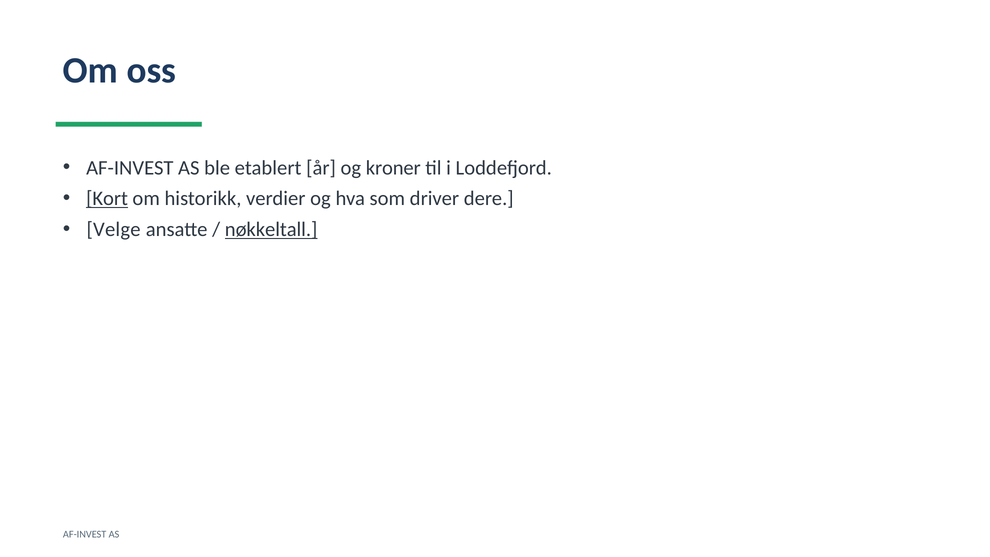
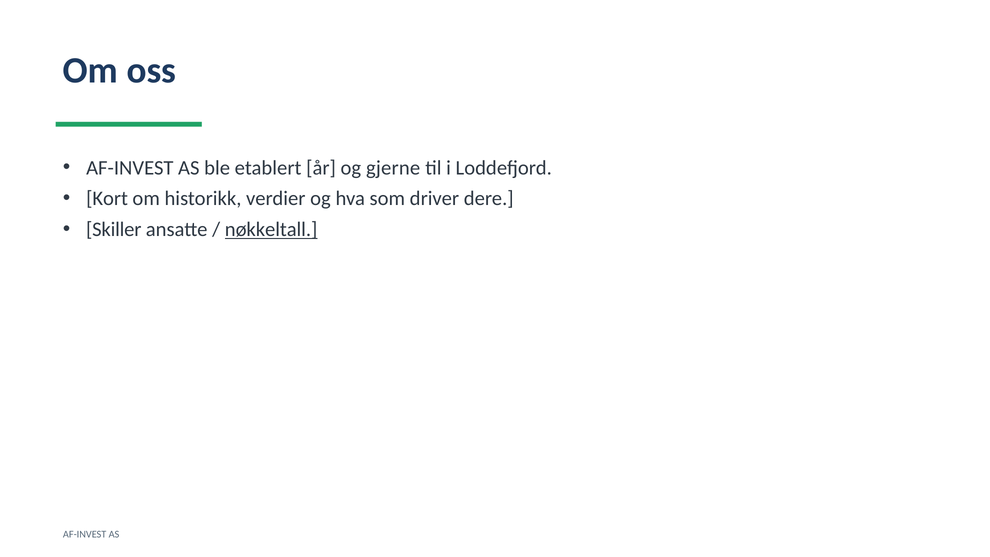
kroner: kroner -> gjerne
Kort underline: present -> none
Velge: Velge -> Skiller
